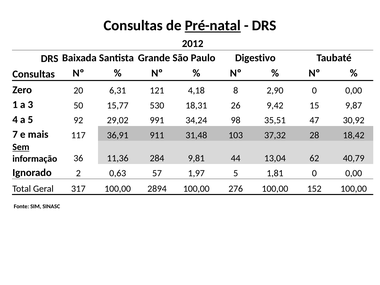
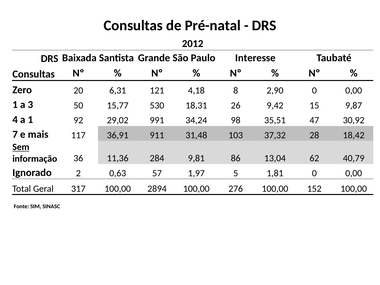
Pré-natal underline: present -> none
Digestivo: Digestivo -> Interesse
a 5: 5 -> 1
44: 44 -> 86
